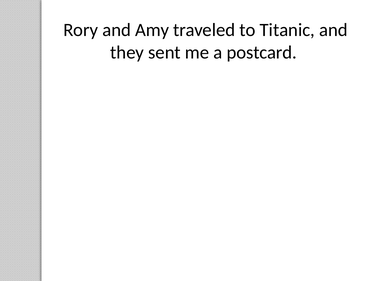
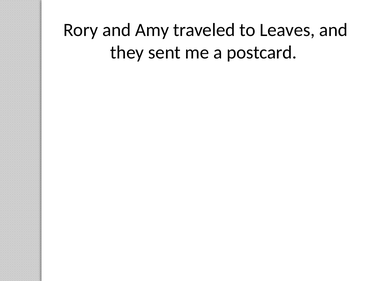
Titanic: Titanic -> Leaves
